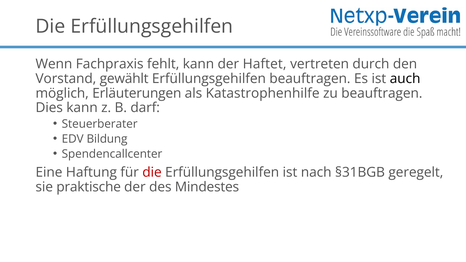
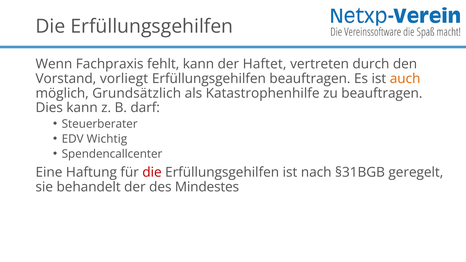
gewählt: gewählt -> vorliegt
auch colour: black -> orange
Erläuterungen: Erläuterungen -> Grundsätzlich
Bildung: Bildung -> Wichtig
praktische: praktische -> behandelt
